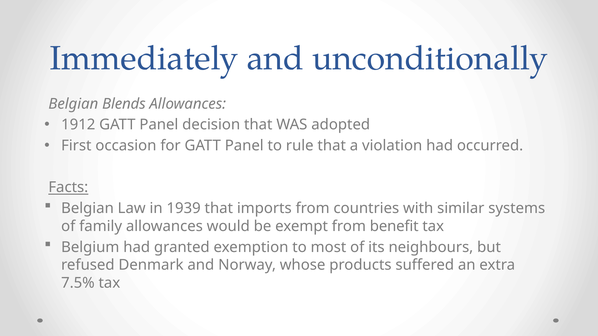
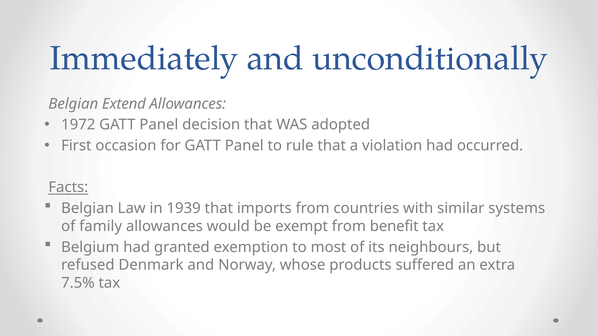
Blends: Blends -> Extend
1912: 1912 -> 1972
